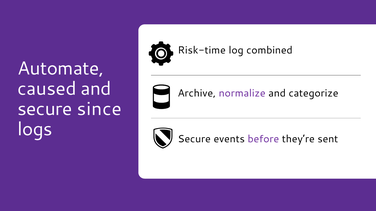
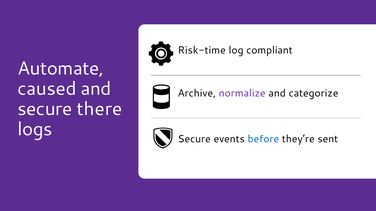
combined: combined -> compliant
since: since -> there
before colour: purple -> blue
